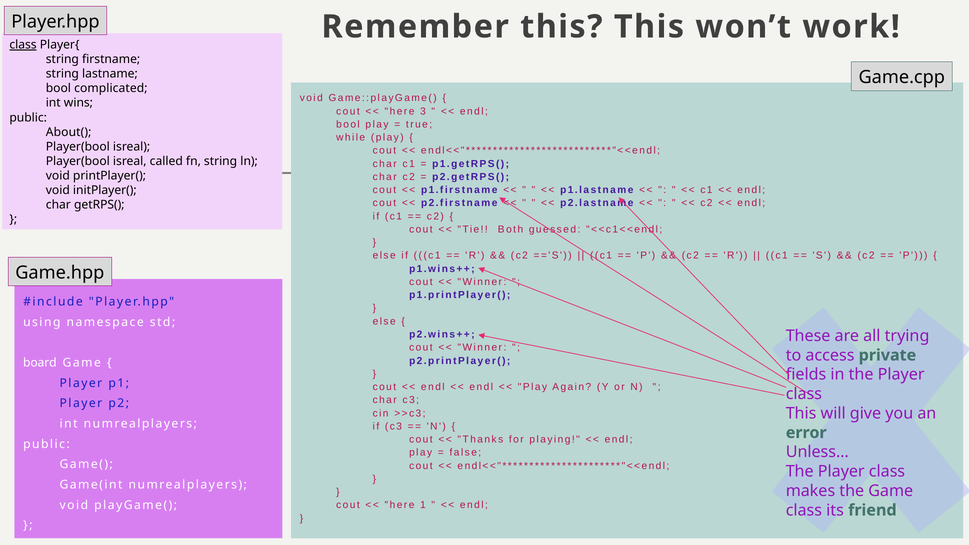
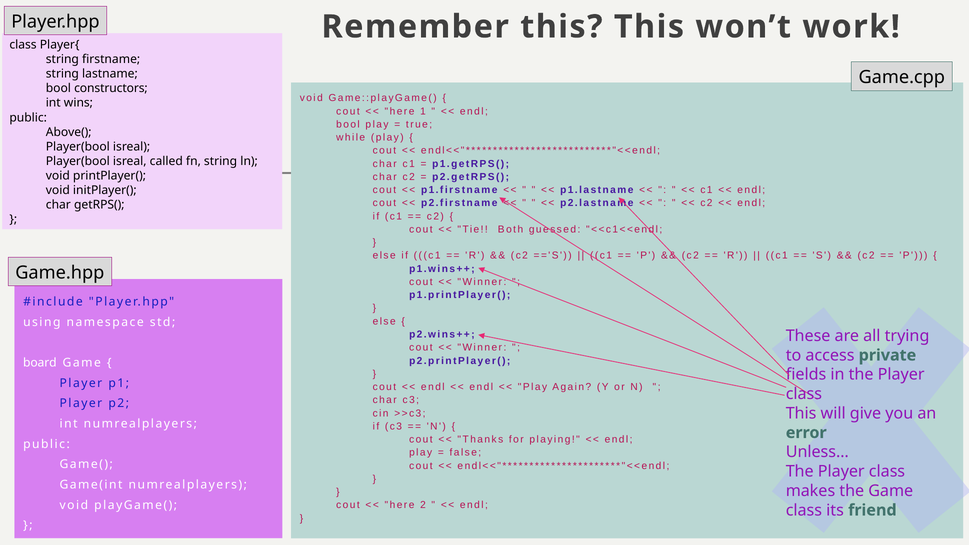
class at (23, 45) underline: present -> none
complicated: complicated -> constructors
3: 3 -> 1
About(: About( -> Above(
1: 1 -> 2
